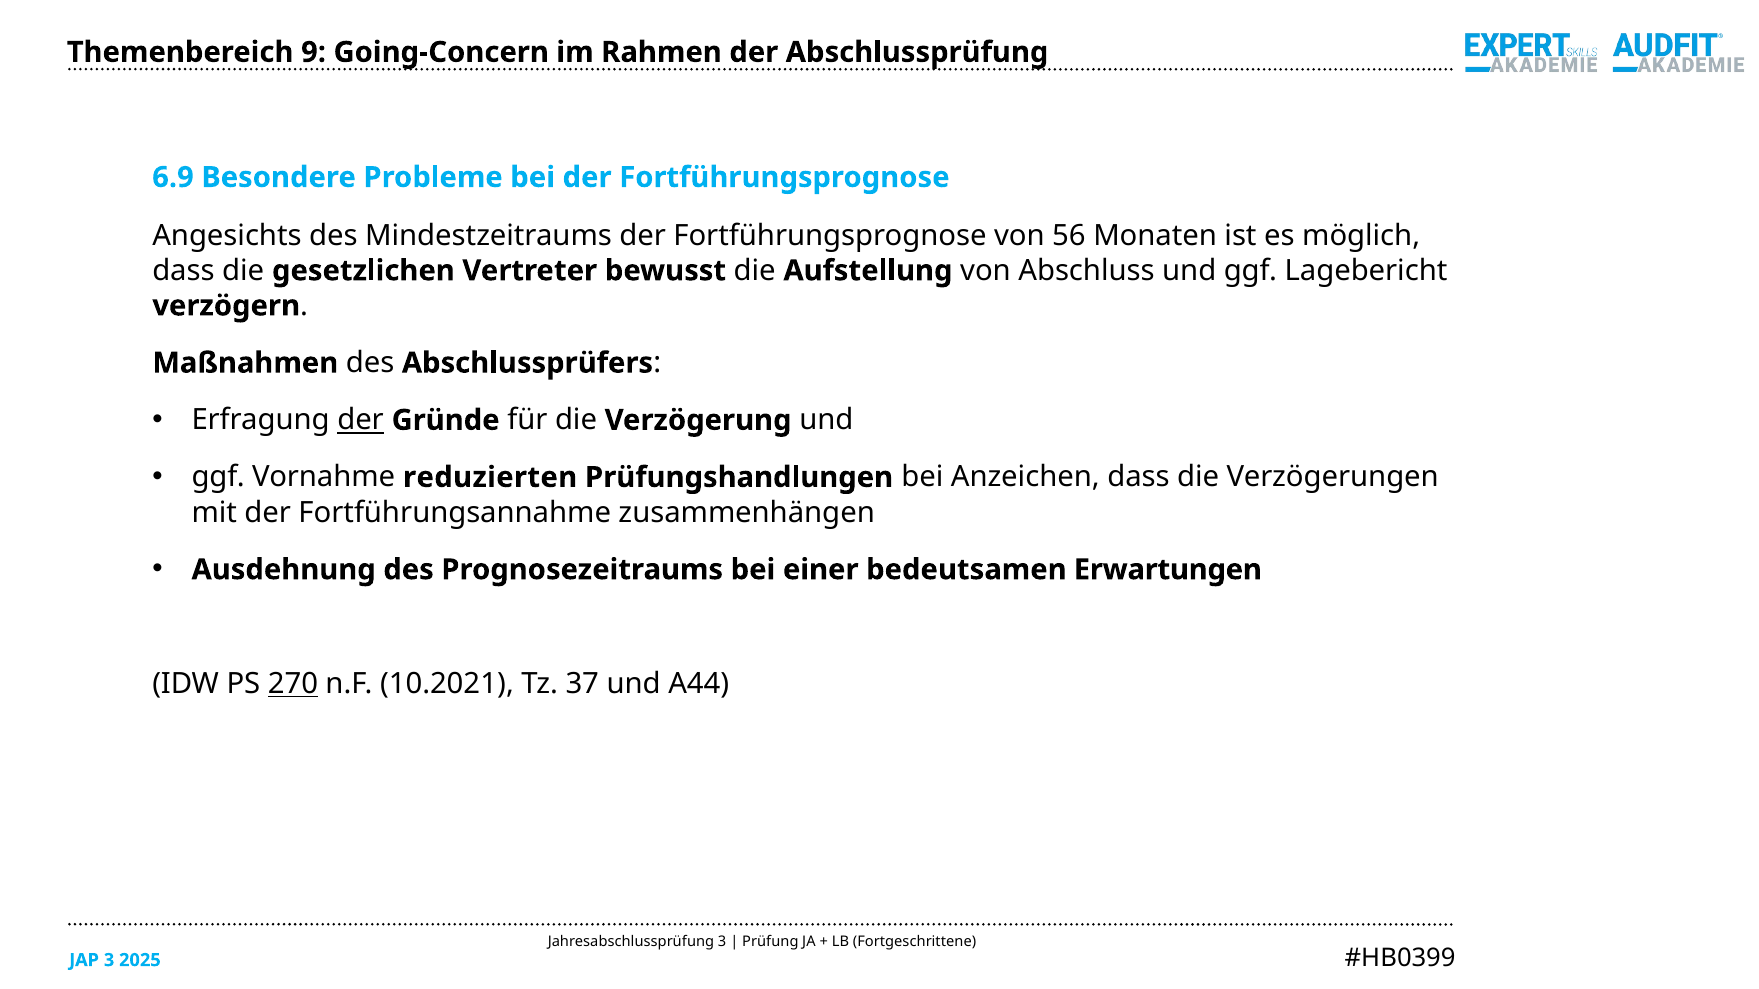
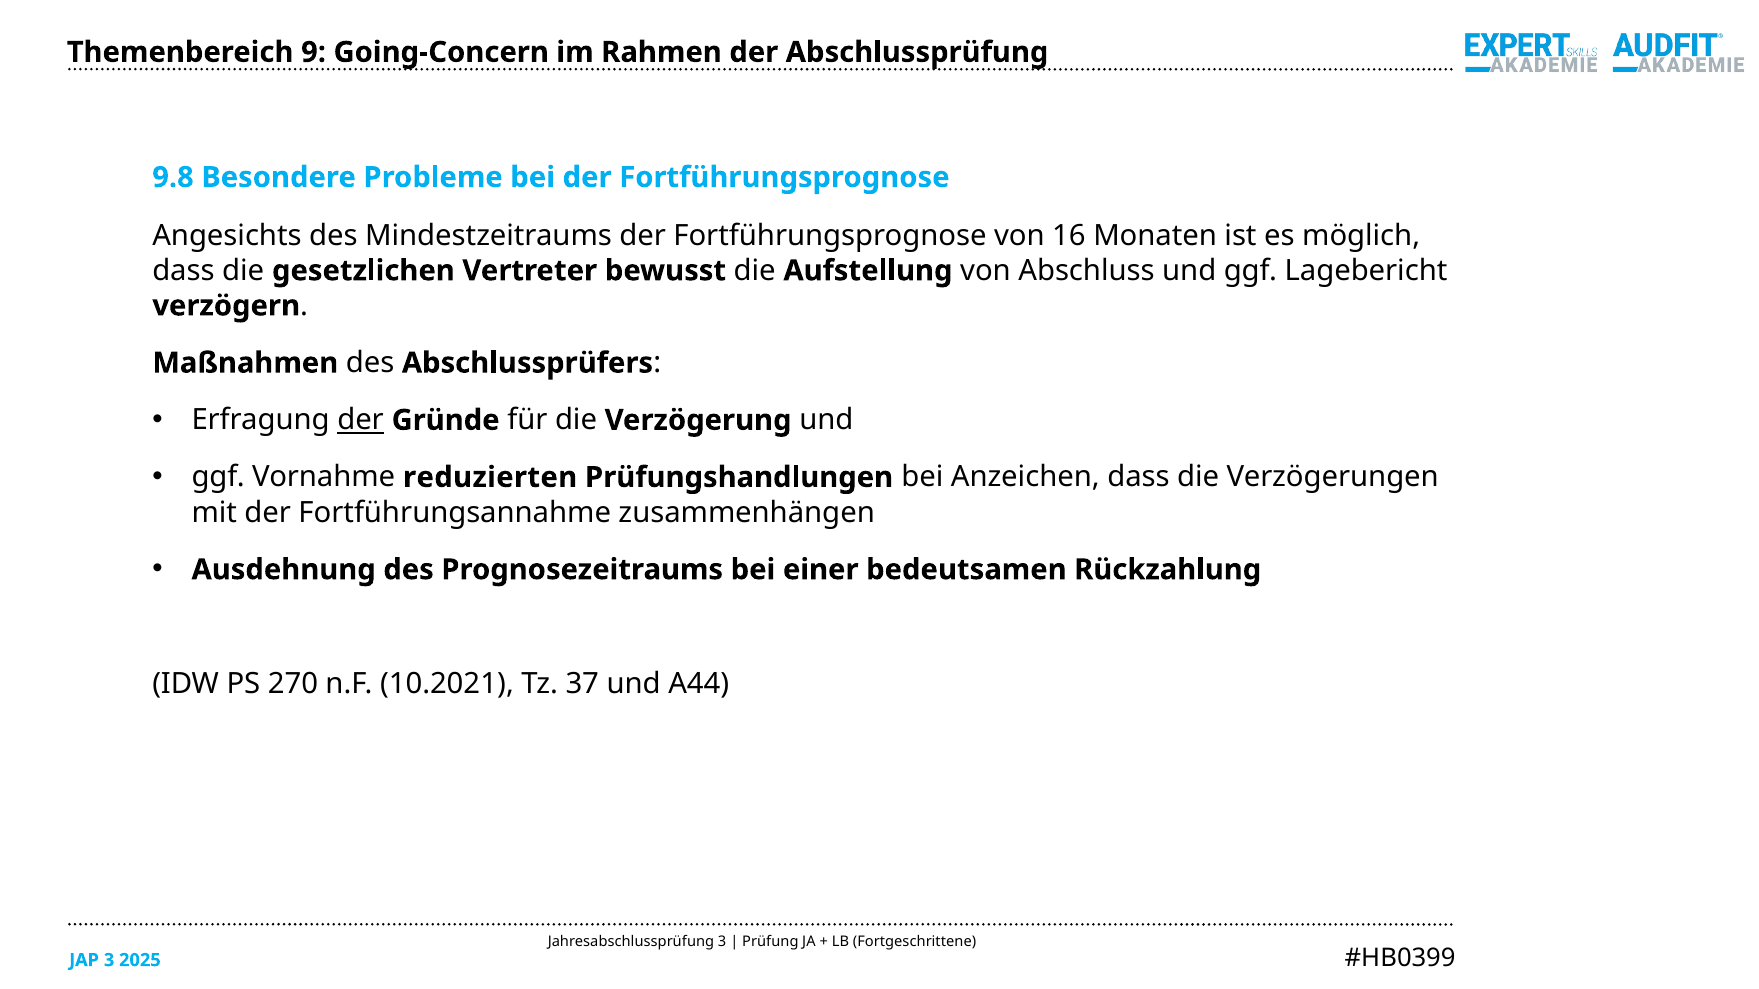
6.9: 6.9 -> 9.8
56: 56 -> 16
Erwartungen: Erwartungen -> Rückzahlung
270 underline: present -> none
